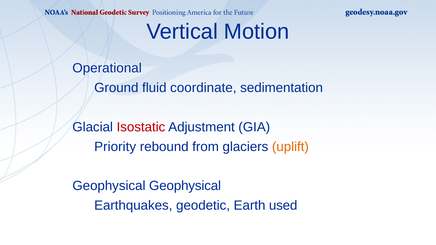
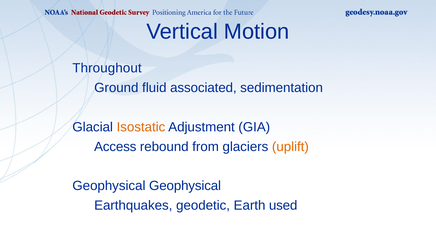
Operational: Operational -> Throughout
coordinate: coordinate -> associated
Isostatic colour: red -> orange
Priority: Priority -> Access
